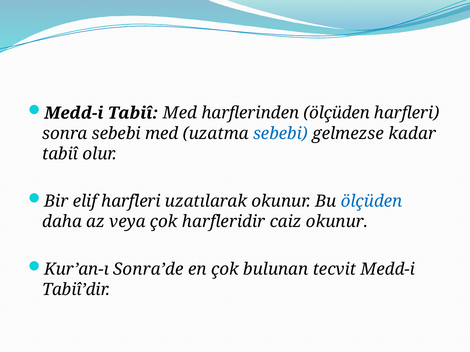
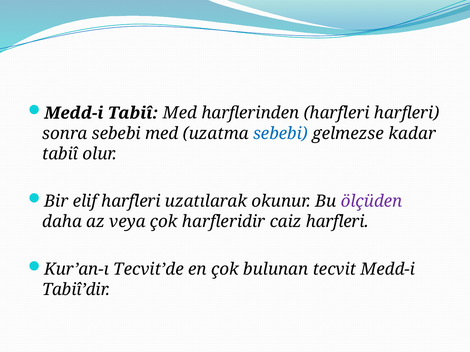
harflerinden ölçüden: ölçüden -> harfleri
ölçüden at (372, 202) colour: blue -> purple
caiz okunur: okunur -> harfleri
Sonra’de: Sonra’de -> Tecvit’de
